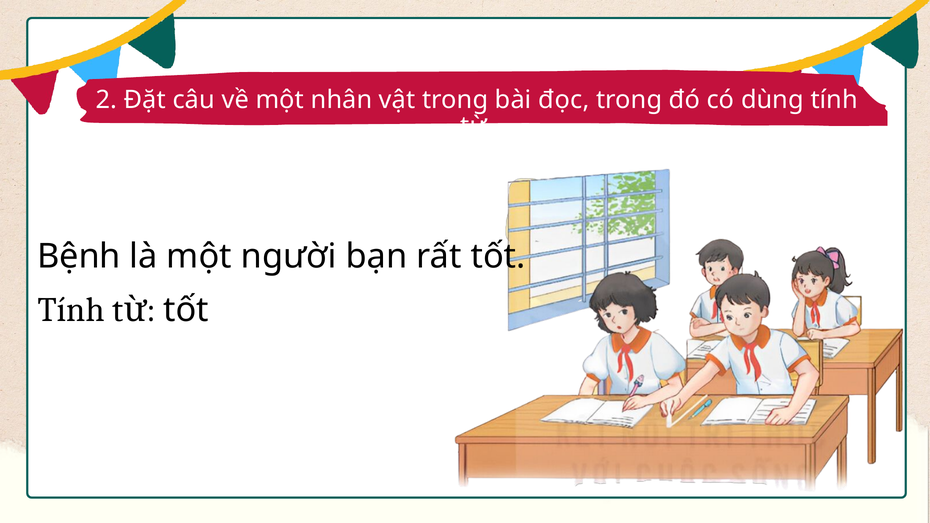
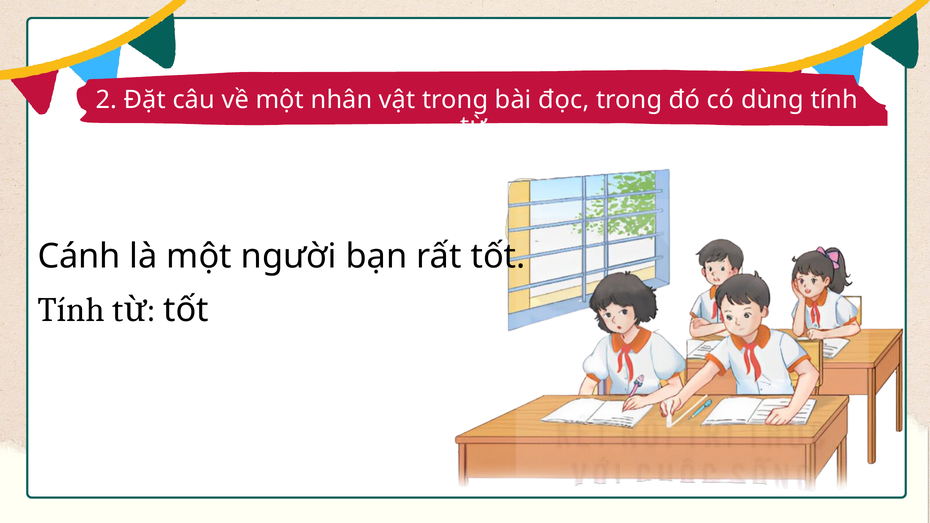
Bệnh: Bệnh -> Cánh
